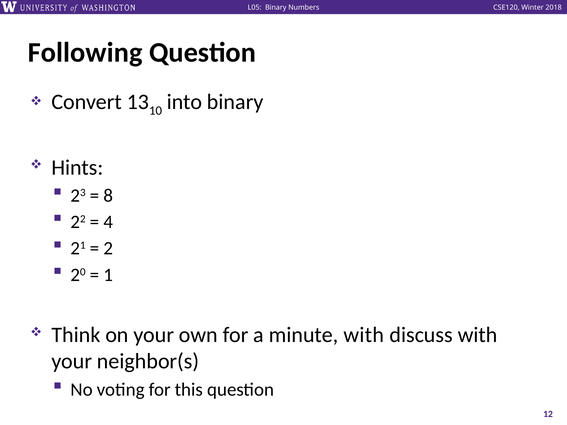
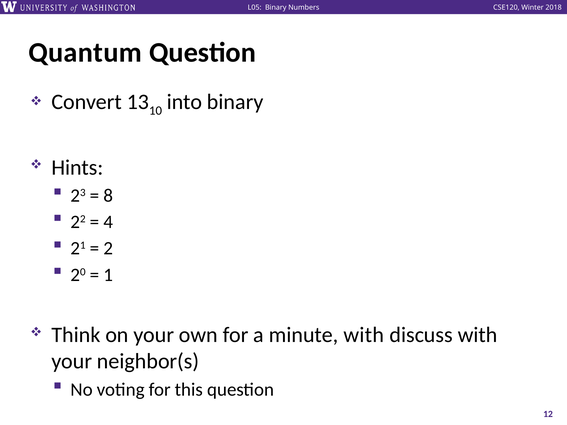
Following: Following -> Quantum
